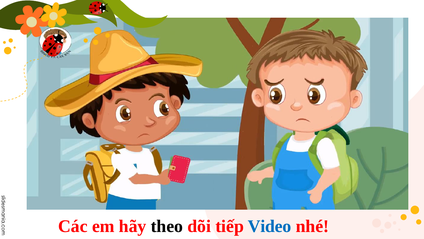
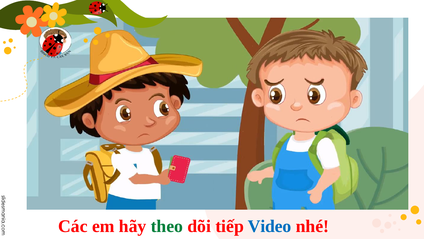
theo colour: black -> green
